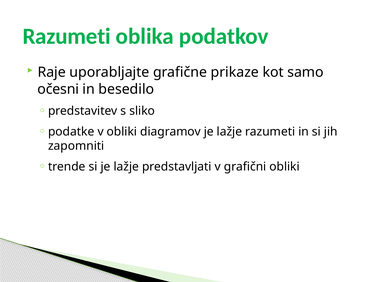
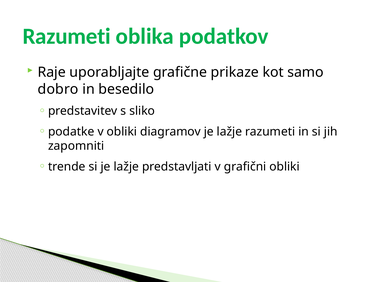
očesni: očesni -> dobro
